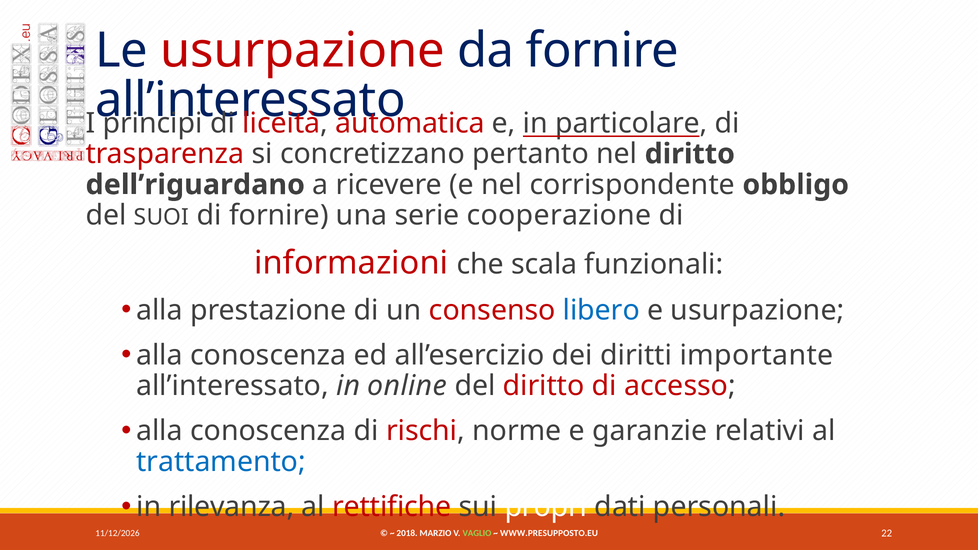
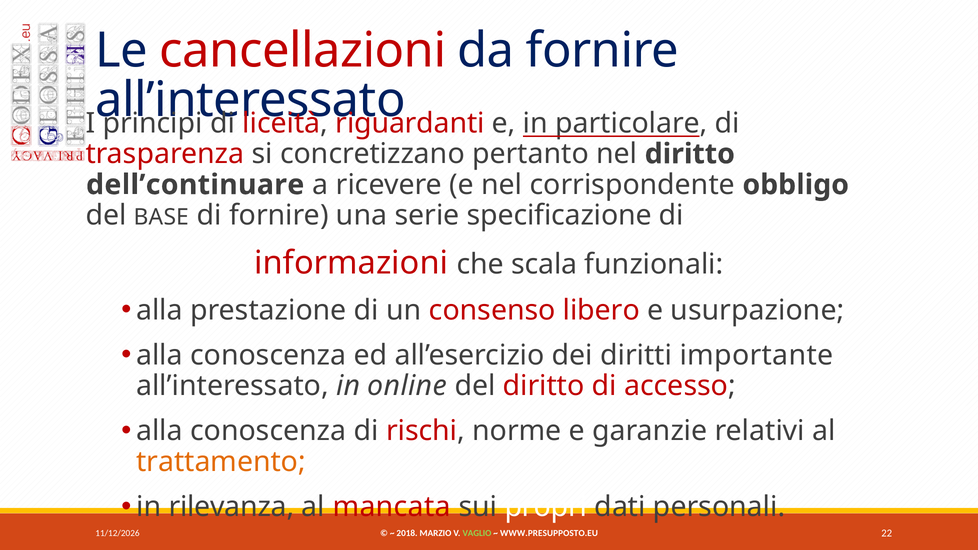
Le usurpazione: usurpazione -> cancellazioni
automatica: automatica -> riguardanti
dell’riguardano: dell’riguardano -> dell’continuare
SUOI: SUOI -> BASE
cooperazione: cooperazione -> specificazione
libero colour: blue -> red
trattamento colour: blue -> orange
rettifiche: rettifiche -> mancata
